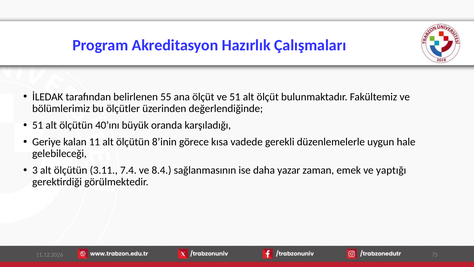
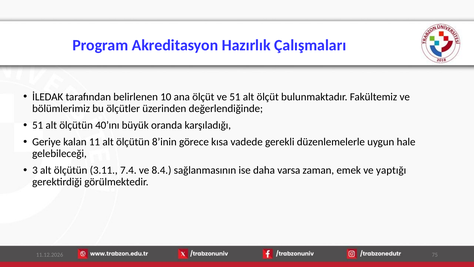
55: 55 -> 10
yazar: yazar -> varsa
